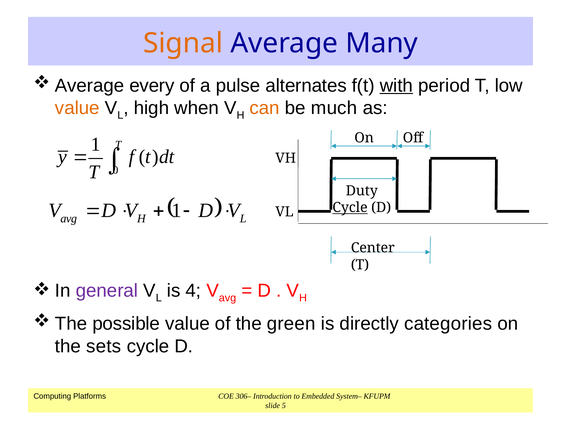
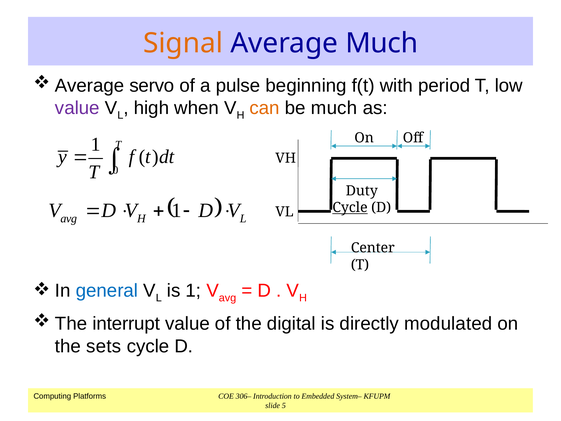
Average Many: Many -> Much
every: every -> servo
alternates: alternates -> beginning
with underline: present -> none
value at (77, 108) colour: orange -> purple
general colour: purple -> blue
is 4: 4 -> 1
possible: possible -> interrupt
green: green -> digital
categories: categories -> modulated
